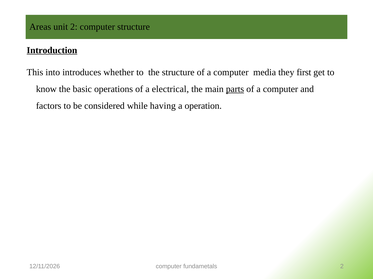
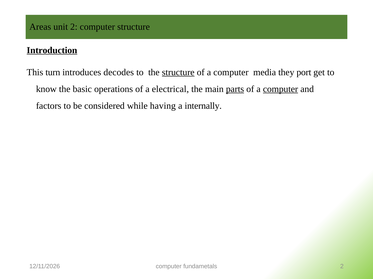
into: into -> turn
whether: whether -> decodes
structure at (178, 72) underline: none -> present
first: first -> port
computer at (281, 89) underline: none -> present
operation: operation -> internally
